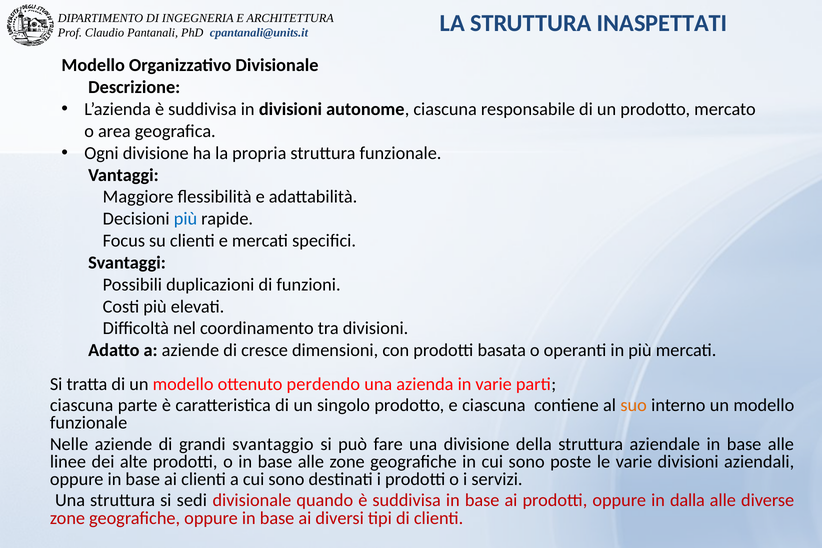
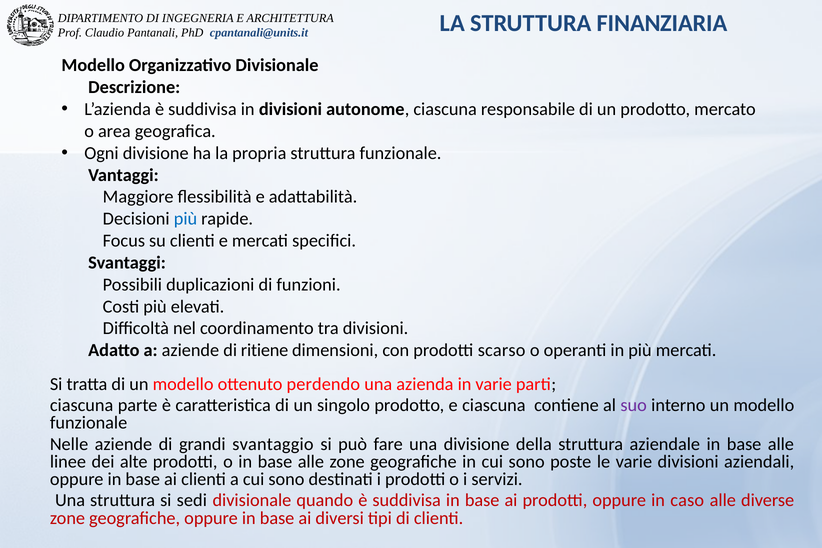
INASPETTATI: INASPETTATI -> FINANZIARIA
cresce: cresce -> ritiene
basata: basata -> scarso
suo colour: orange -> purple
dalla: dalla -> caso
